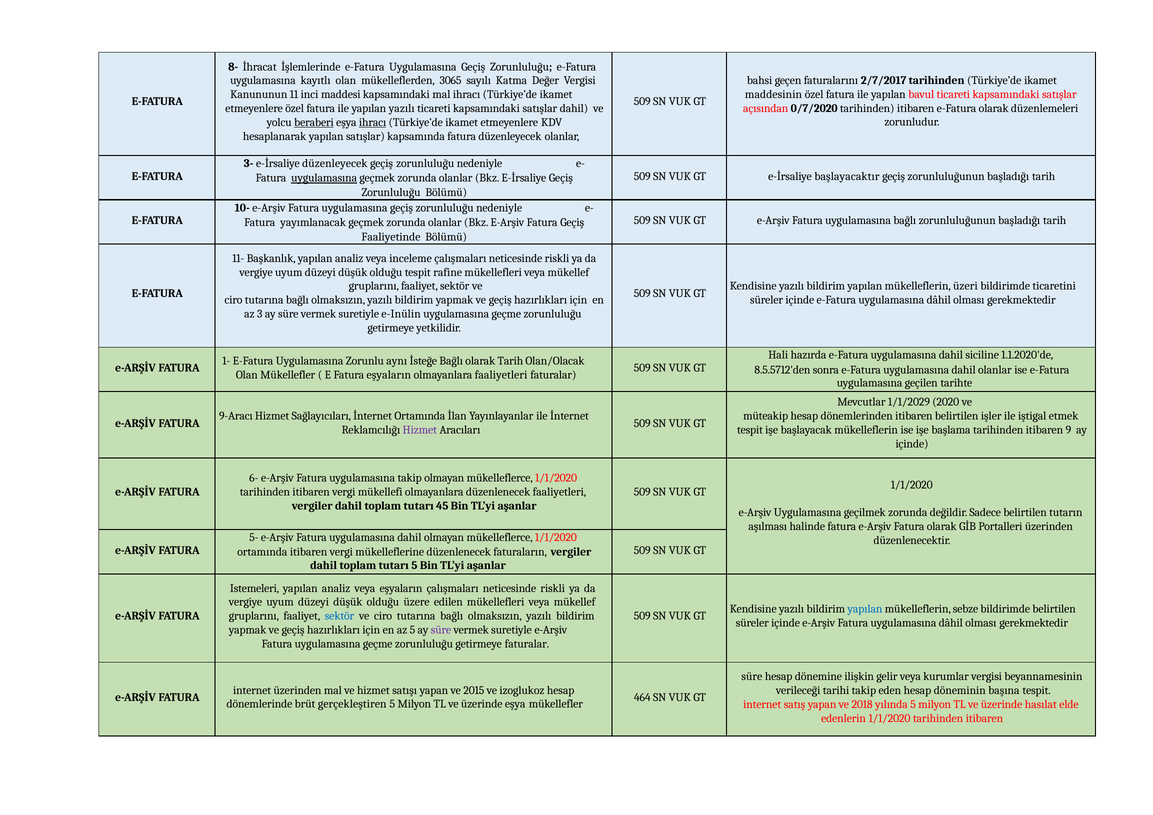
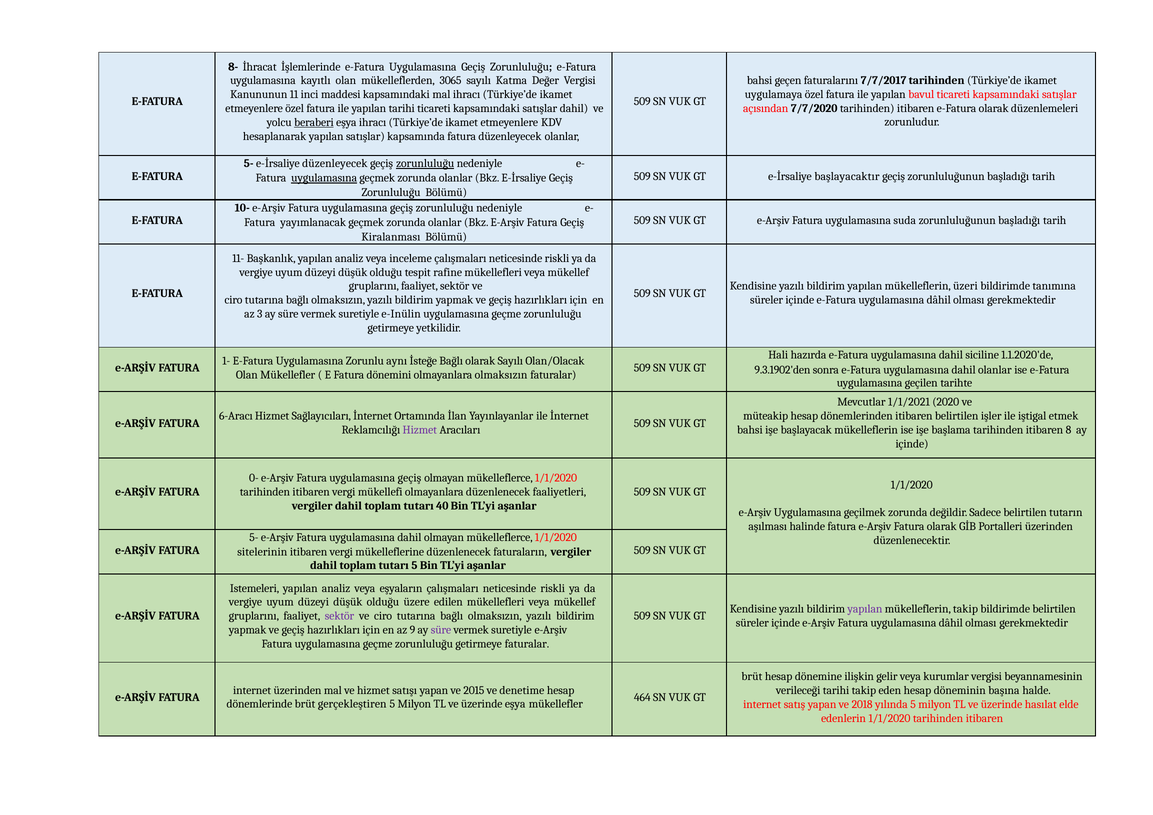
2/7/2017: 2/7/2017 -> 7/7/2017
maddesinin: maddesinin -> uygulamaya
0/7/2020: 0/7/2020 -> 7/7/2020
yapılan yazılı: yazılı -> tarihi
ihracı at (373, 122) underline: present -> none
3- at (249, 164): 3- -> 5-
zorunluluğu at (425, 164) underline: none -> present
uygulamasına bağlı: bağlı -> suda
Faaliyetinde: Faaliyetinde -> Kiralanması
ticaretini: ticaretini -> tanımına
olarak Tarih: Tarih -> Sayılı
8.5.5712'den: 8.5.5712'den -> 9.3.1902'den
Fatura eşyaların: eşyaların -> dönemini
olmayanlara faaliyetleri: faaliyetleri -> olmaksızın
1/1/2029: 1/1/2029 -> 1/1/2021
9-Aracı: 9-Aracı -> 6-Aracı
tespit at (750, 430): tespit -> bahsi
9: 9 -> 8
6-: 6- -> 0-
takip at (410, 478): takip -> geçiş
45: 45 -> 40
ortamında at (262, 552): ortamında -> sitelerinin
yapılan at (865, 609) colour: blue -> purple
mükelleflerin sebze: sebze -> takip
sektör at (340, 616) colour: blue -> purple
az 5: 5 -> 9
süre at (752, 677): süre -> brüt
izoglukoz: izoglukoz -> denetime
başına tespit: tespit -> halde
